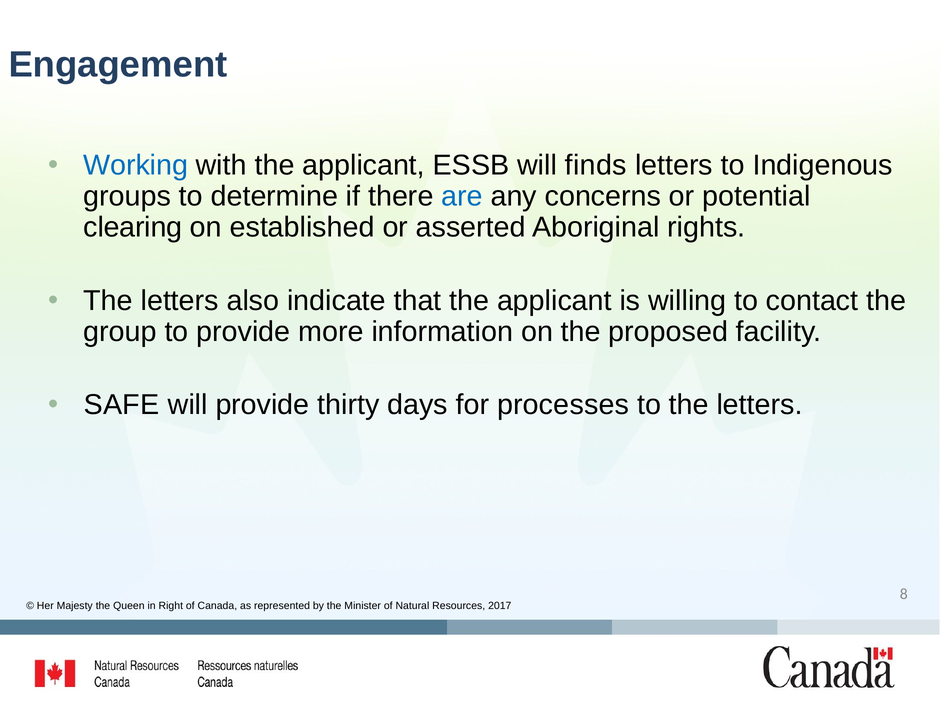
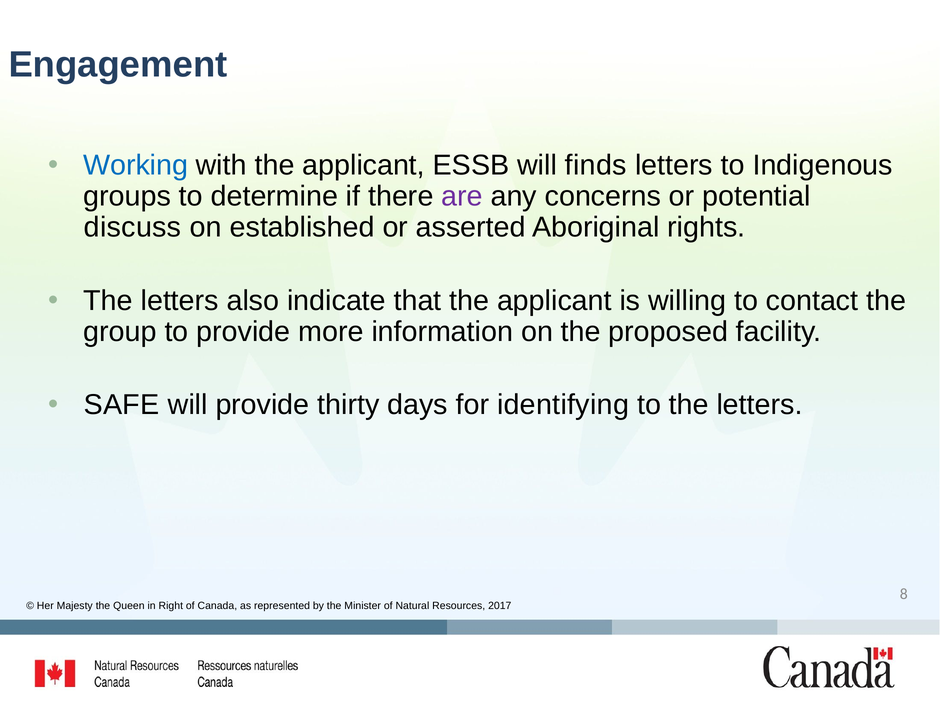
are colour: blue -> purple
clearing: clearing -> discuss
processes: processes -> identifying
